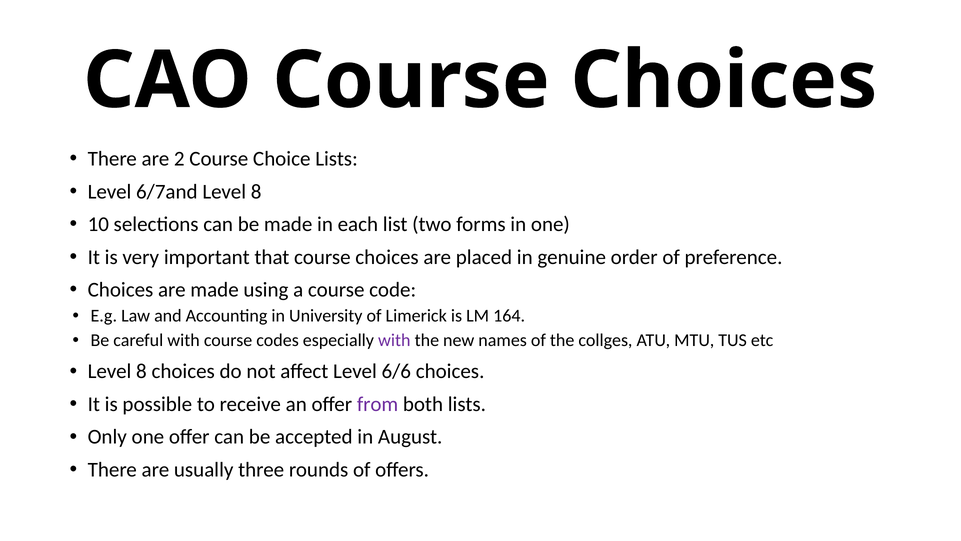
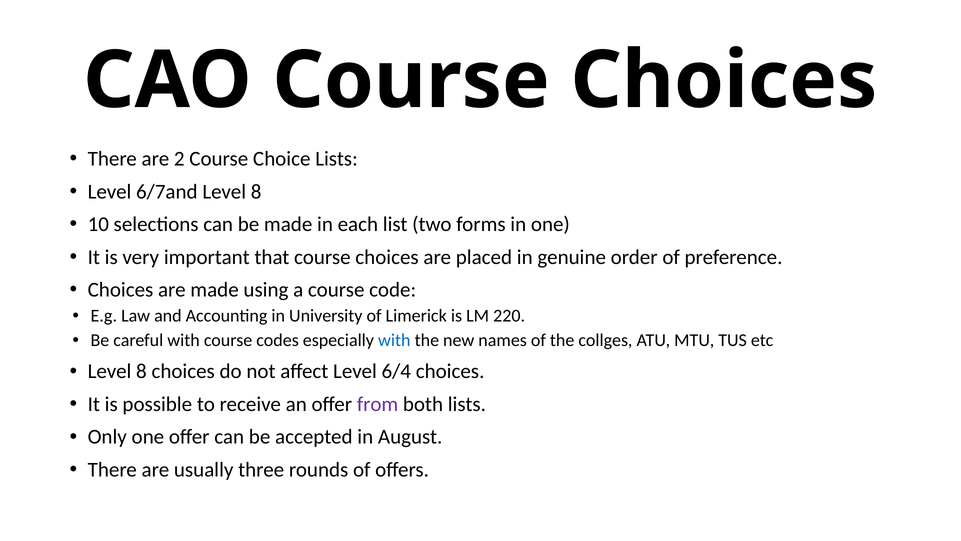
164: 164 -> 220
with at (394, 340) colour: purple -> blue
6/6: 6/6 -> 6/4
